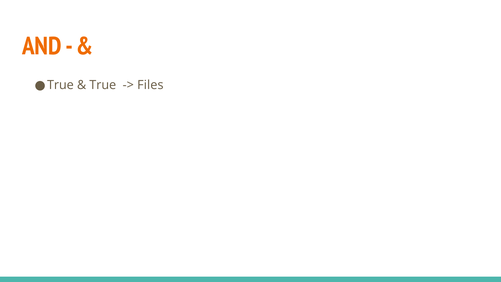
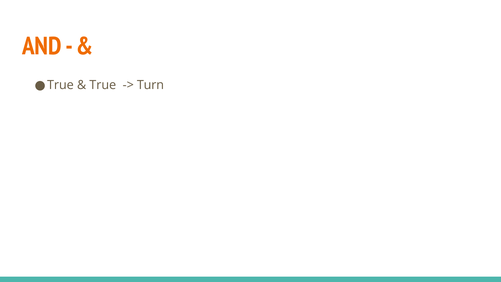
Files: Files -> Turn
